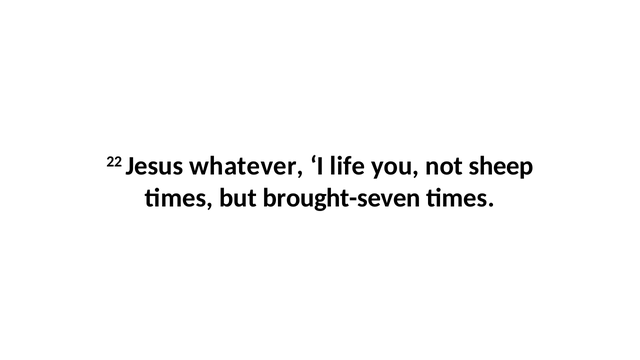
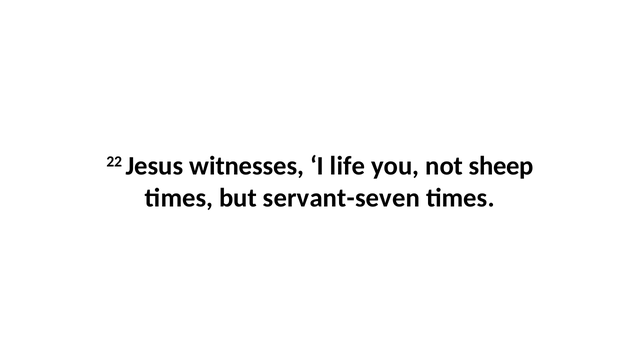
whatever: whatever -> witnesses
brought-seven: brought-seven -> servant-seven
